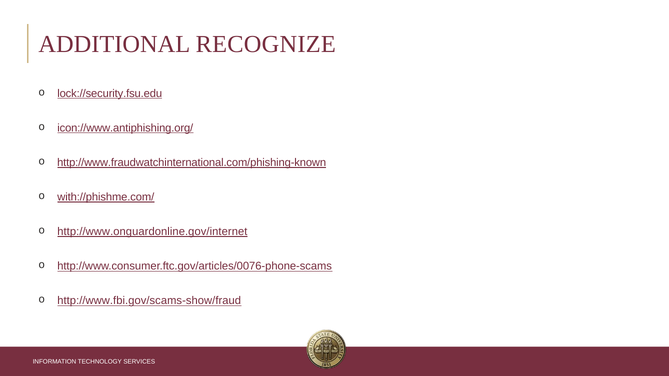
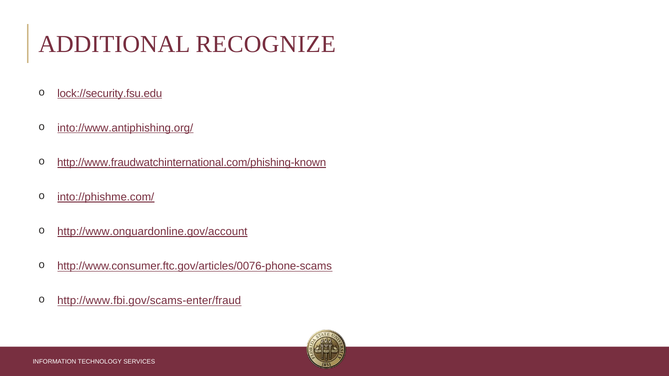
icon://www.antiphishing.org/: icon://www.antiphishing.org/ -> into://www.antiphishing.org/
with://phishme.com/: with://phishme.com/ -> into://phishme.com/
http://www.onguardonline.gov/internet: http://www.onguardonline.gov/internet -> http://www.onguardonline.gov/account
http://www.fbi.gov/scams-show/fraud: http://www.fbi.gov/scams-show/fraud -> http://www.fbi.gov/scams-enter/fraud
